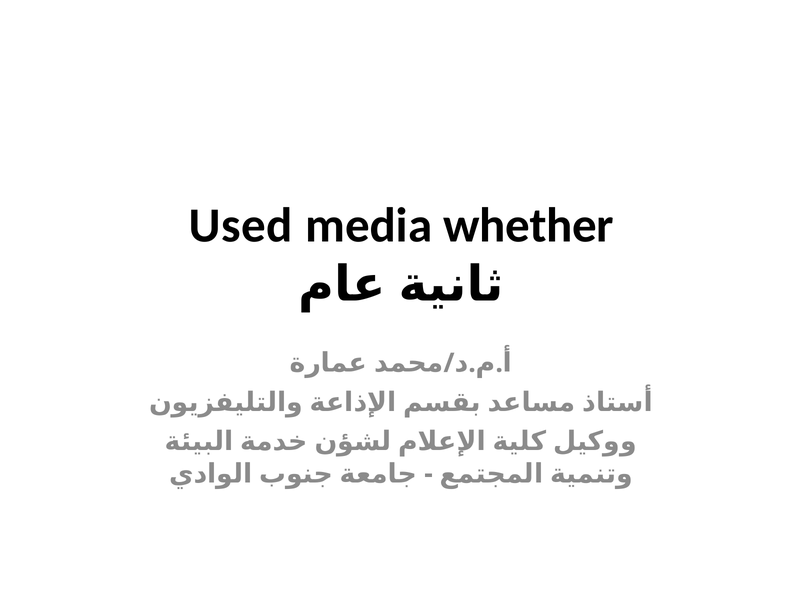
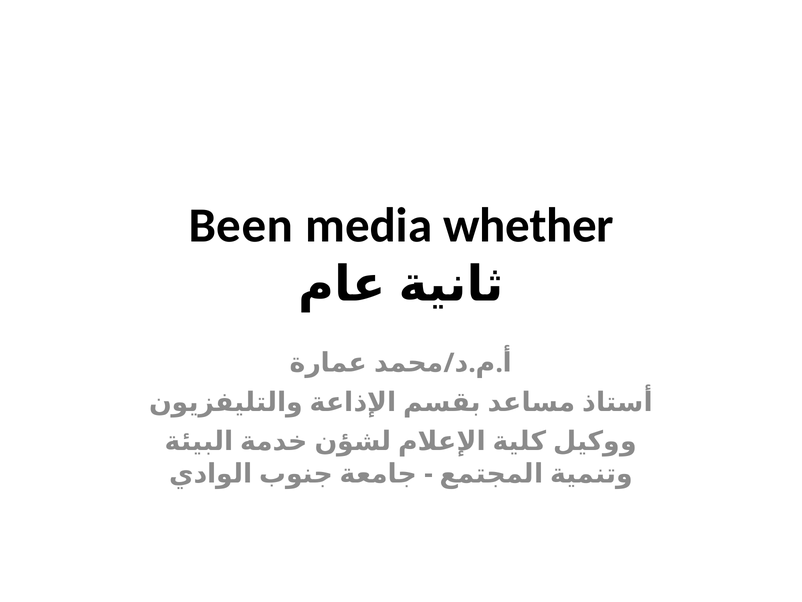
Used: Used -> Been
